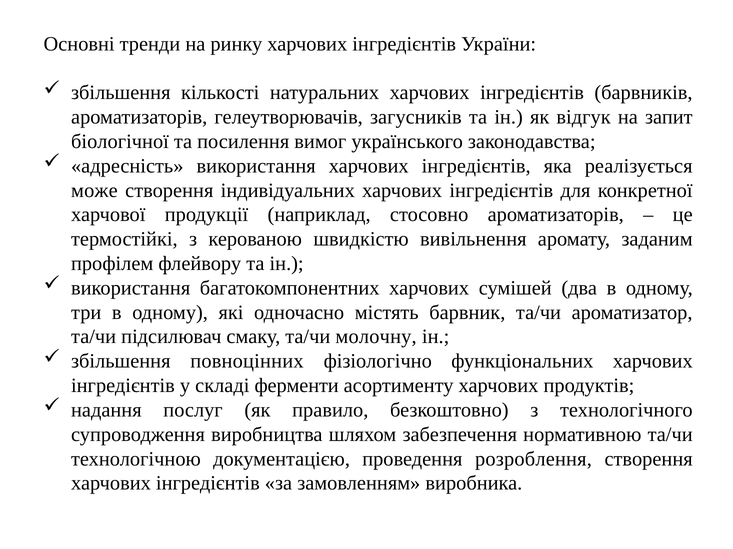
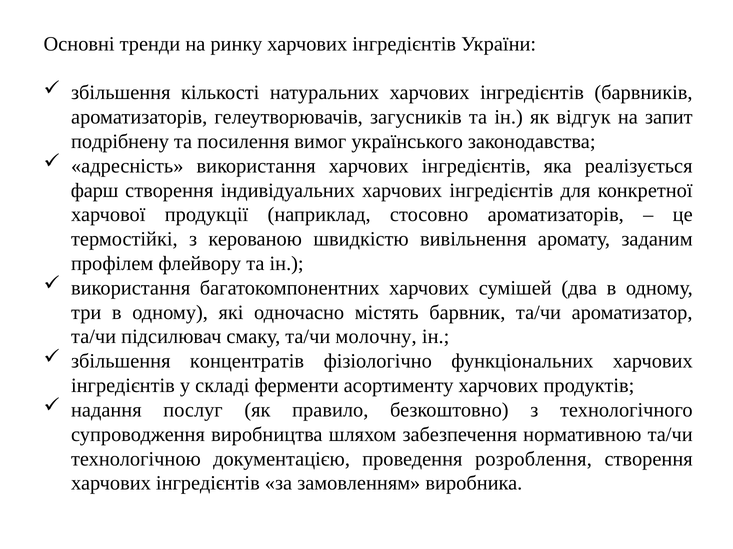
біологічної: біологічної -> подрібнену
може: може -> фарш
повноцінних: повноцінних -> концентратів
